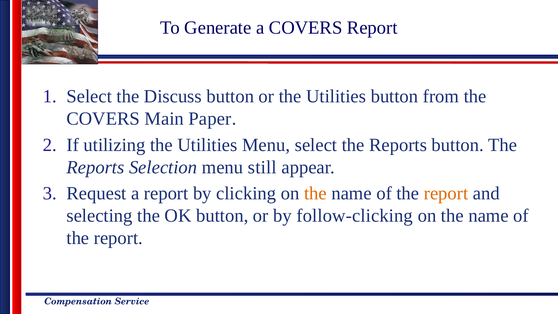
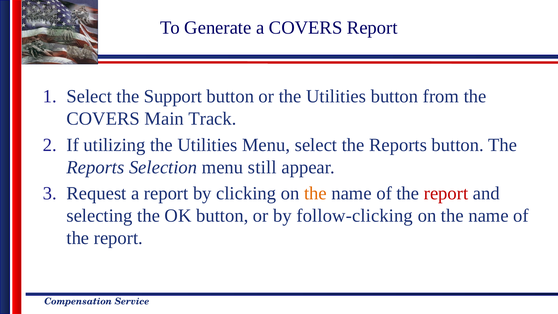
Discuss: Discuss -> Support
Paper: Paper -> Track
report at (446, 193) colour: orange -> red
